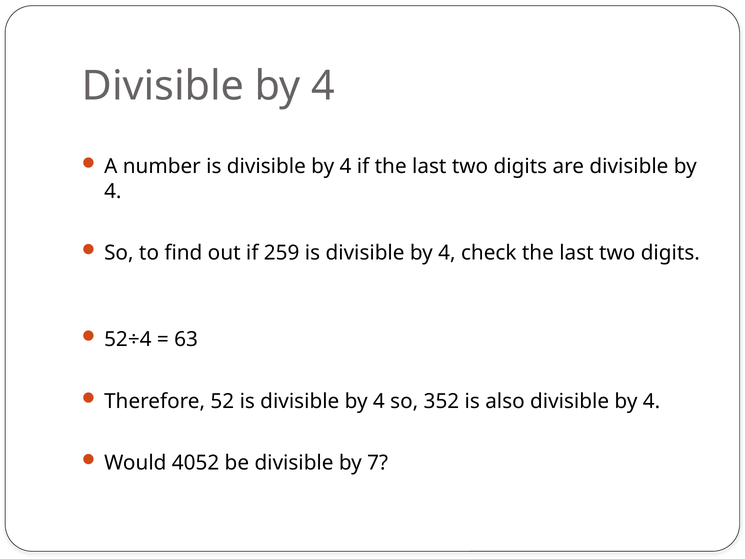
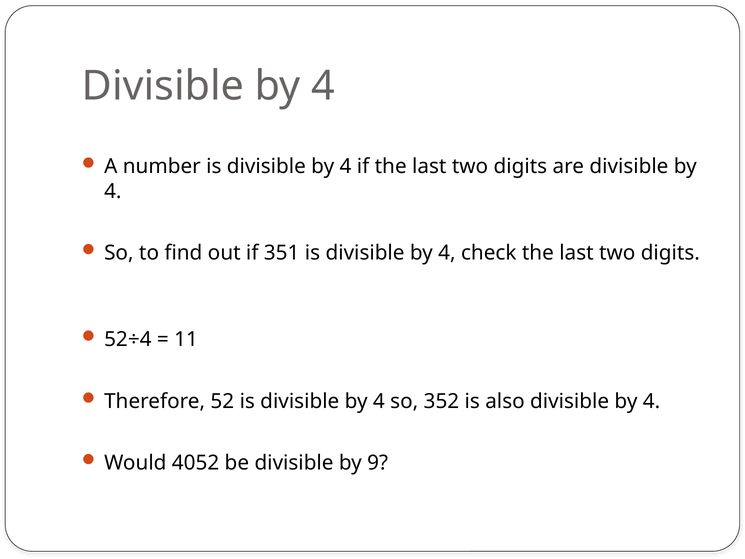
259: 259 -> 351
63: 63 -> 11
7: 7 -> 9
